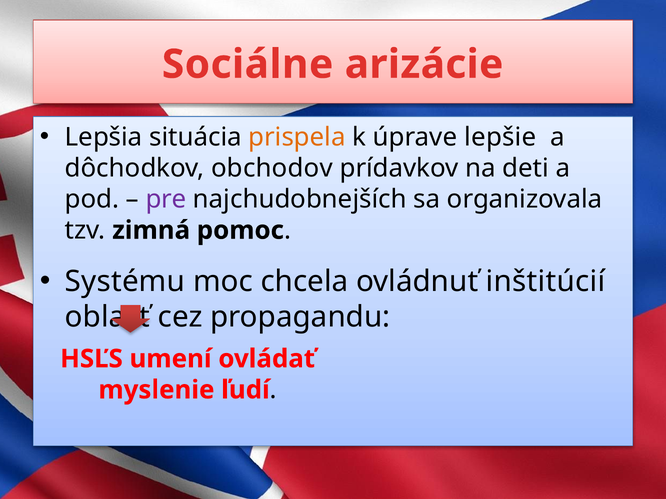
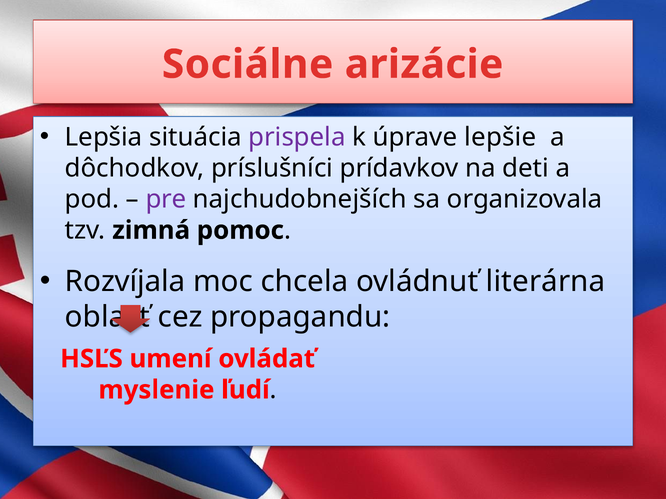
prispela colour: orange -> purple
obchodov: obchodov -> príslušníci
Systému: Systému -> Rozvíjala
inštitúcií: inštitúcií -> literárna
